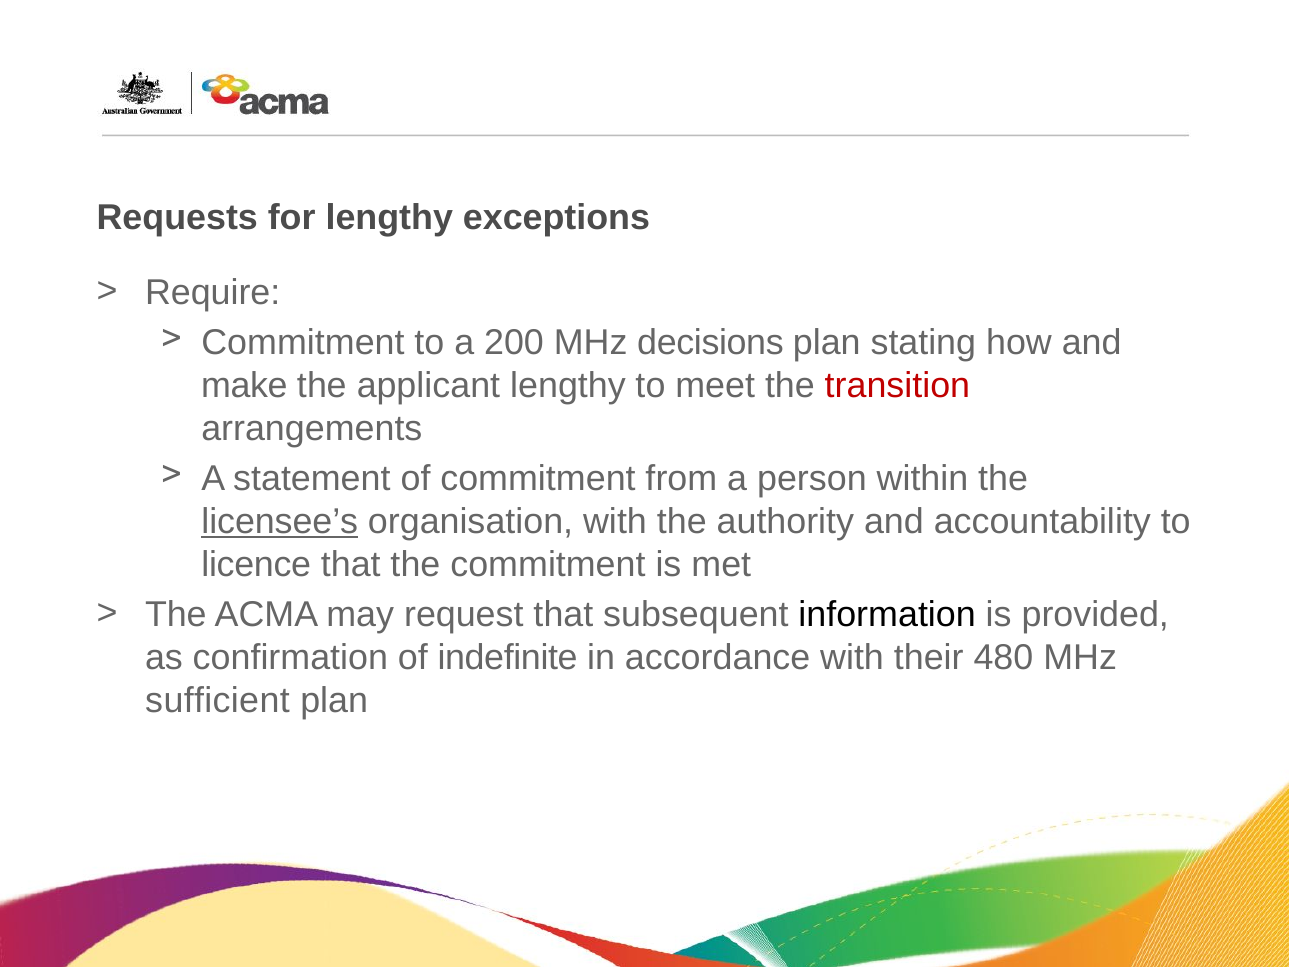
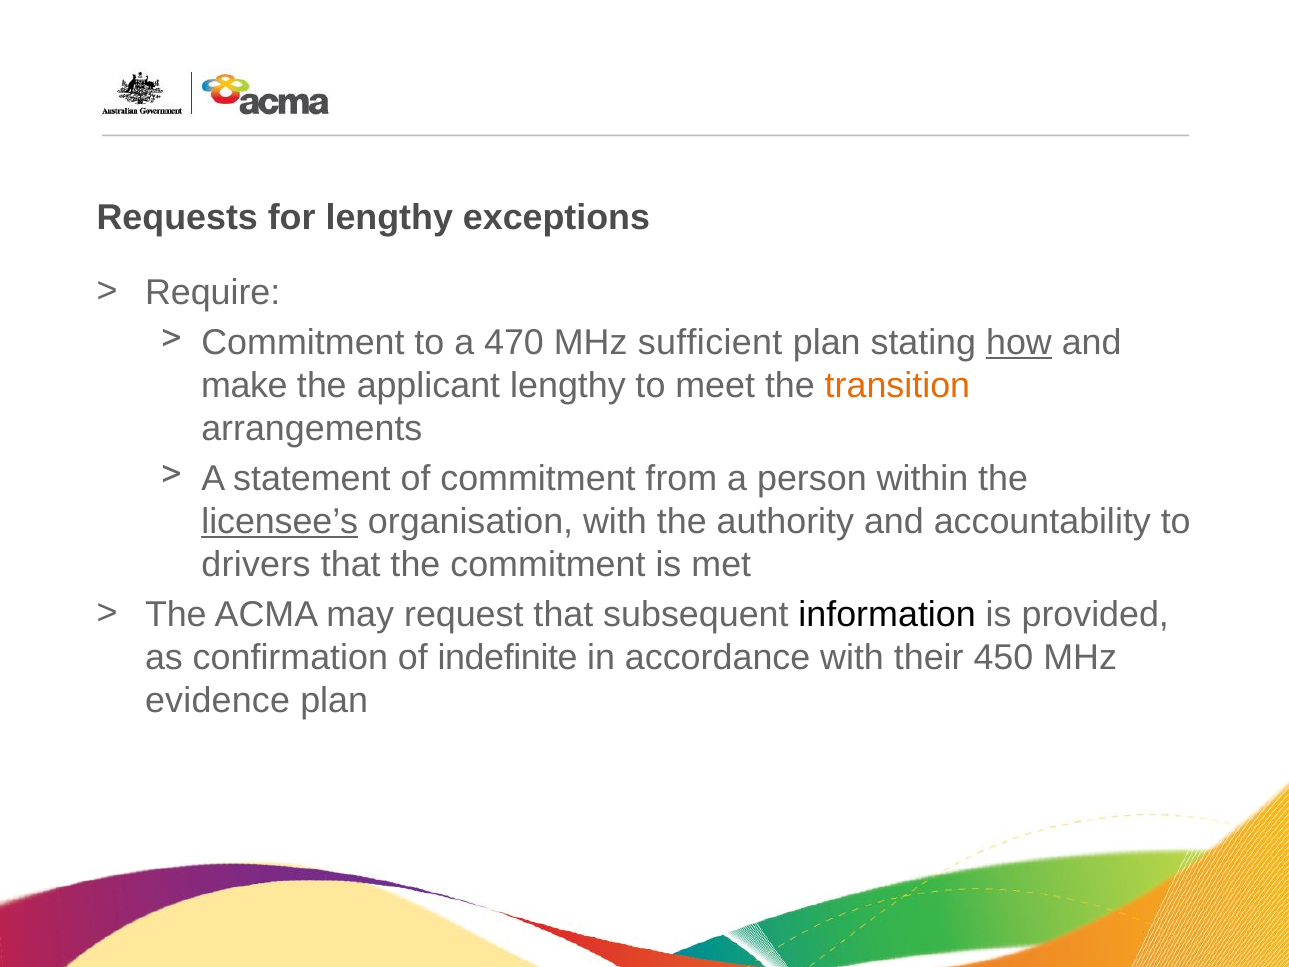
200: 200 -> 470
decisions: decisions -> sufficient
how underline: none -> present
transition colour: red -> orange
licence: licence -> drivers
480: 480 -> 450
sufficient: sufficient -> evidence
